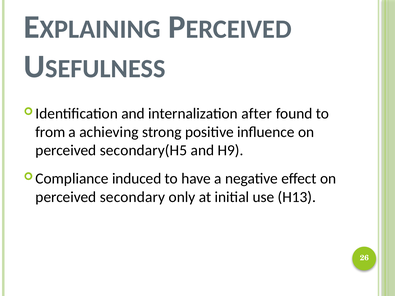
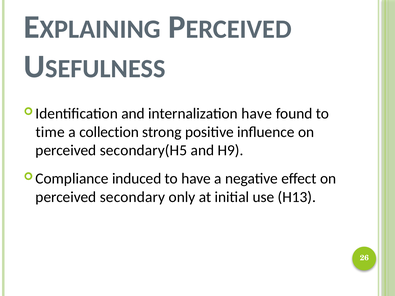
internalization after: after -> have
from: from -> time
achieving: achieving -> collection
